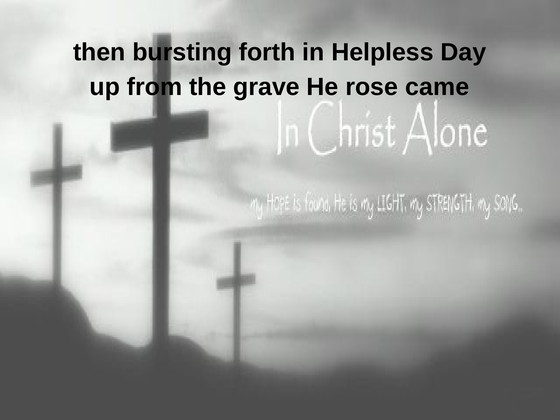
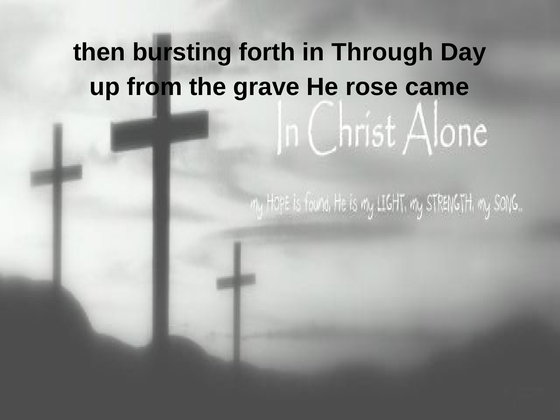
Helpless: Helpless -> Through
